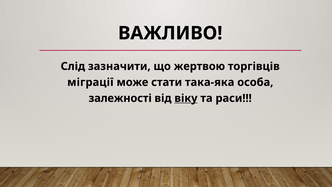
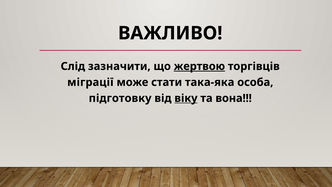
жертвою underline: none -> present
залежності: залежності -> підготовку
раси: раси -> вона
